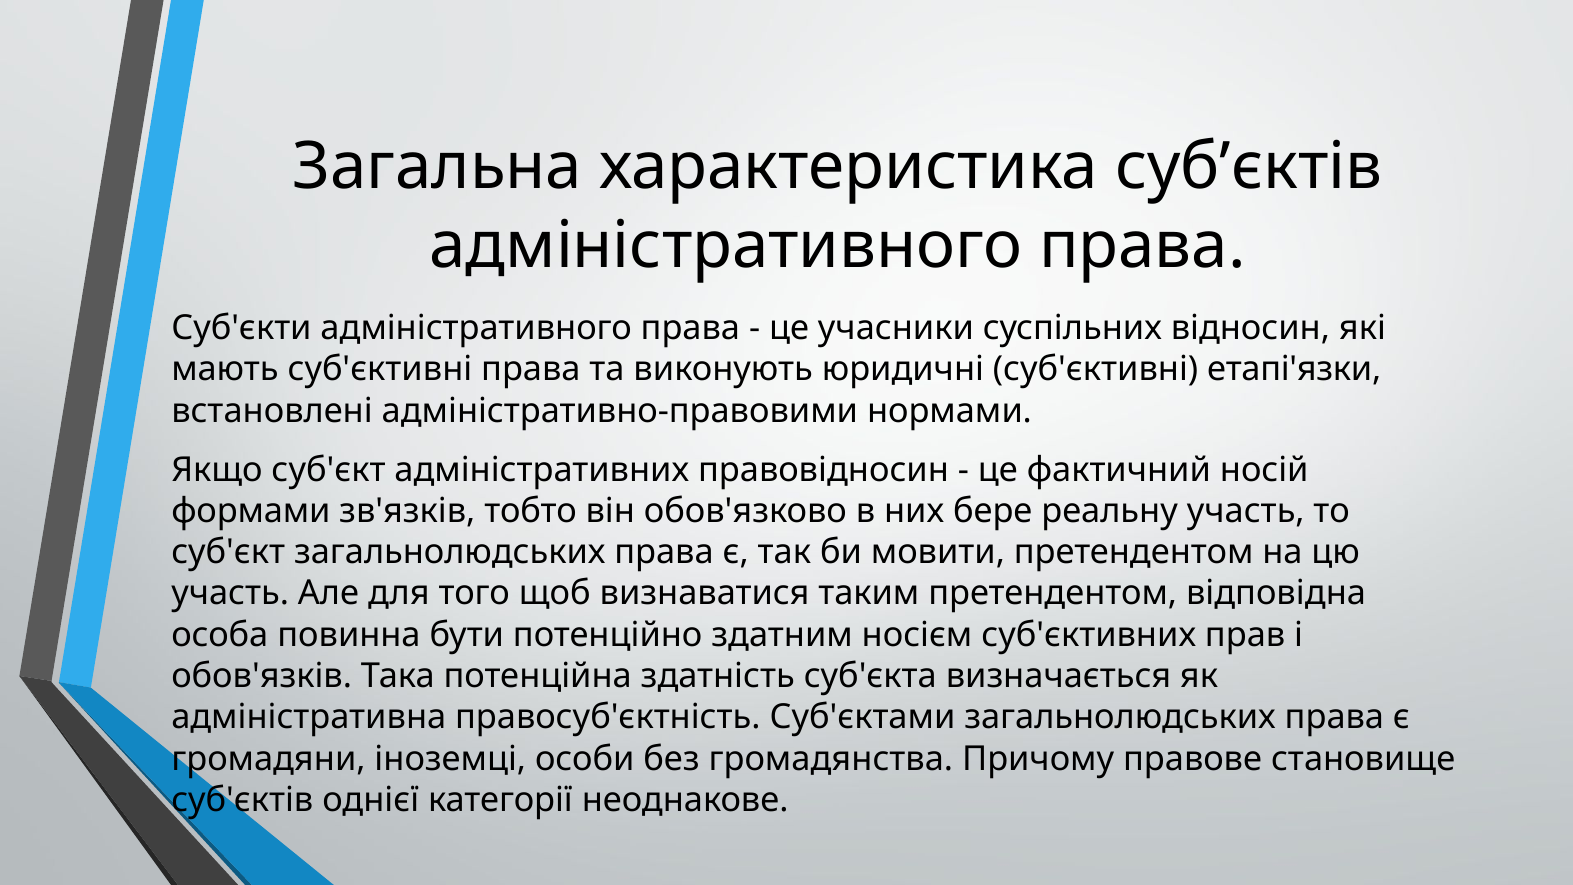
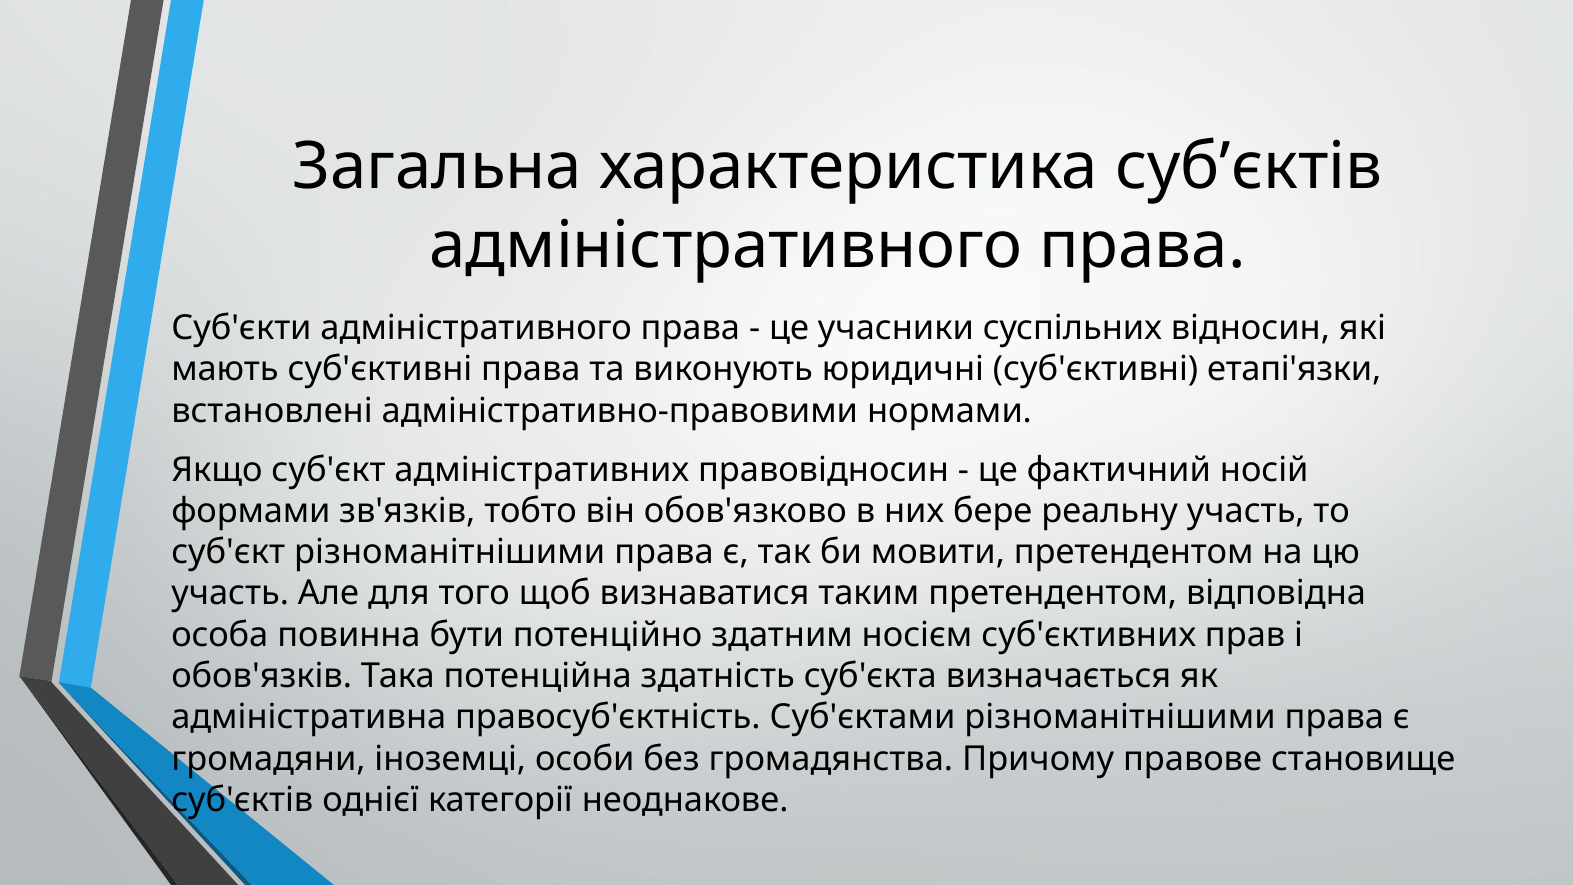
суб'єкт загальнолюдських: загальнолюдських -> різноманітнішими
Суб'єктами загальнолюдських: загальнолюдських -> різноманітнішими
